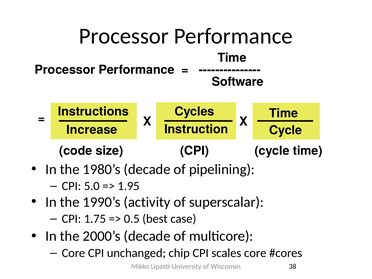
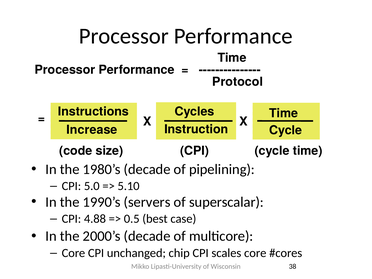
Software: Software -> Protocol
1.95: 1.95 -> 5.10
activity: activity -> servers
1.75: 1.75 -> 4.88
